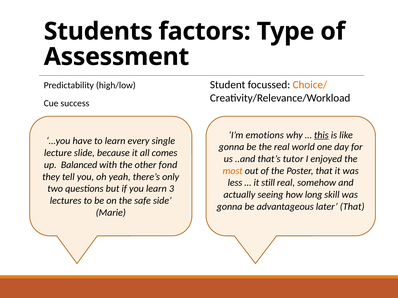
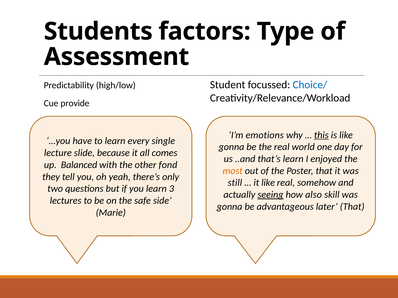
Choice/ colour: orange -> blue
success: success -> provide
that’s tutor: tutor -> learn
less: less -> still
it still: still -> like
seeing underline: none -> present
long: long -> also
